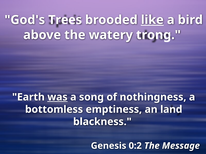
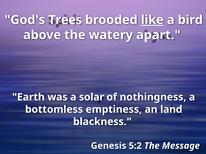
trong: trong -> apart
was underline: present -> none
song: song -> solar
0:2: 0:2 -> 5:2
